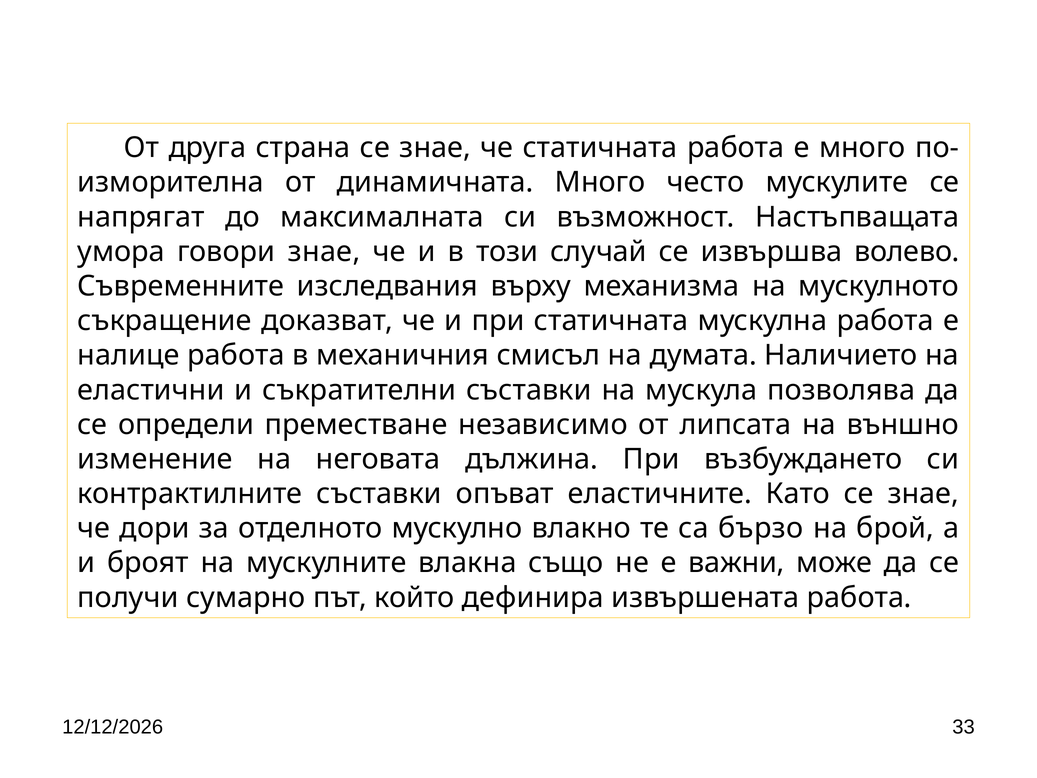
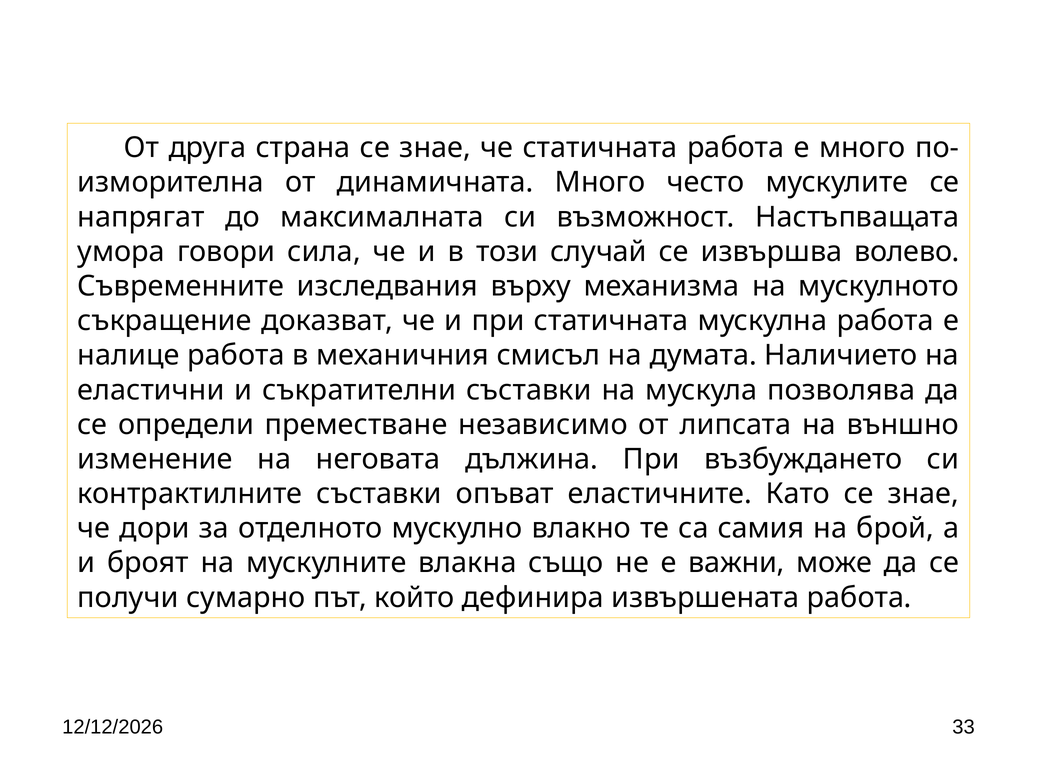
говори знае: знае -> сила
бързо: бързо -> самия
